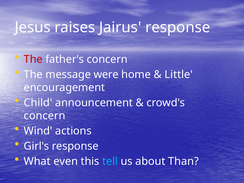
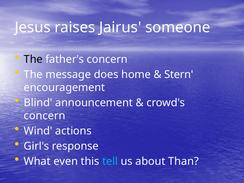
Jairus response: response -> someone
The at (33, 59) colour: red -> black
were: were -> does
Little: Little -> Stern
Child: Child -> Blind
